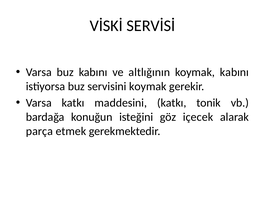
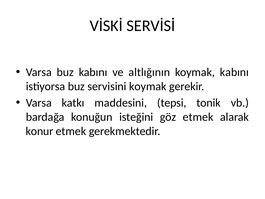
maddesini katkı: katkı -> tepsi
göz içecek: içecek -> etmek
parça: parça -> konur
